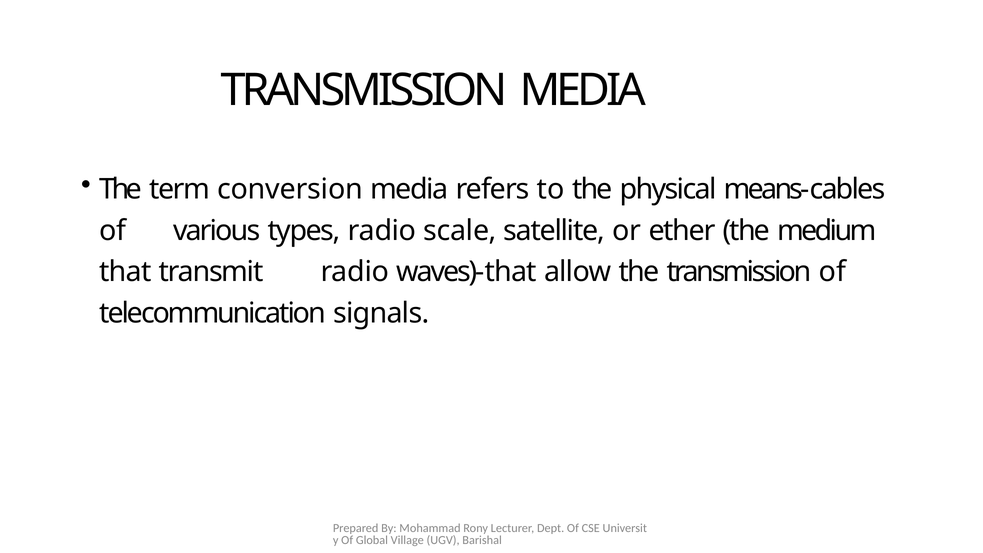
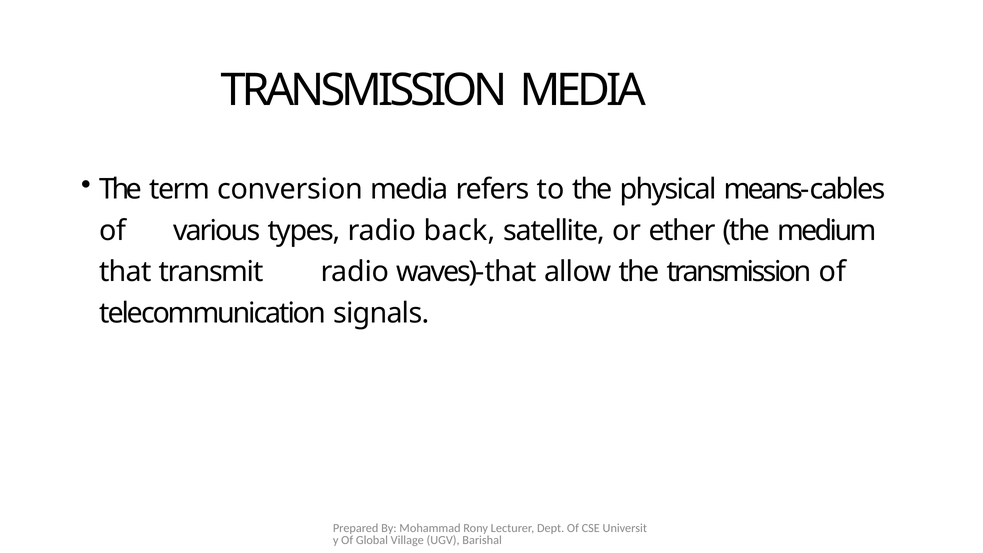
scale: scale -> back
